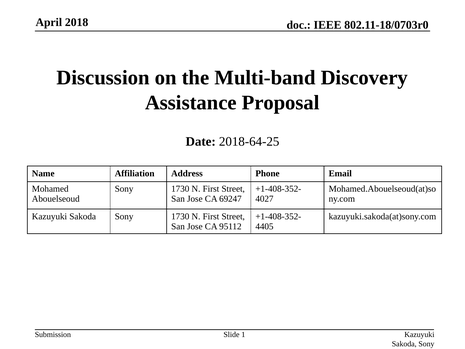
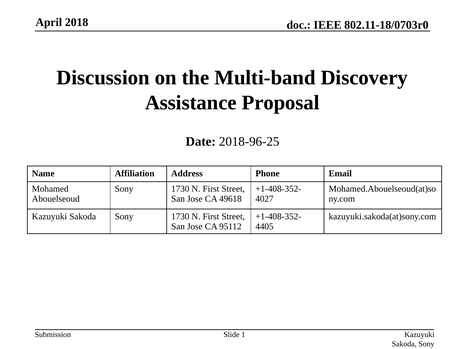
2018-64-25: 2018-64-25 -> 2018-96-25
69247: 69247 -> 49618
